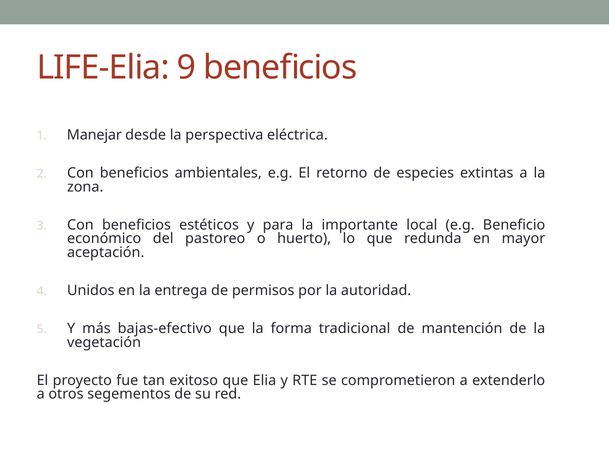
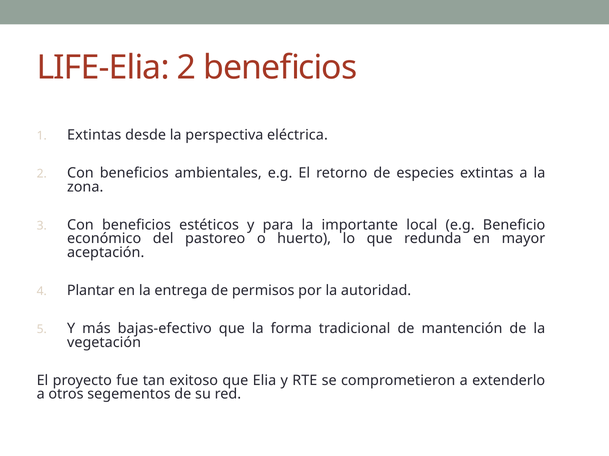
LIFE-Elia 9: 9 -> 2
Manejar at (94, 135): Manejar -> Extintas
Unidos: Unidos -> Plantar
